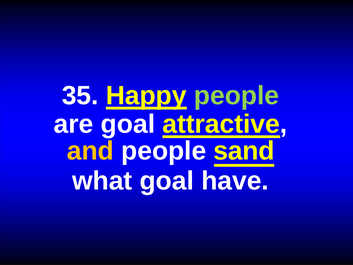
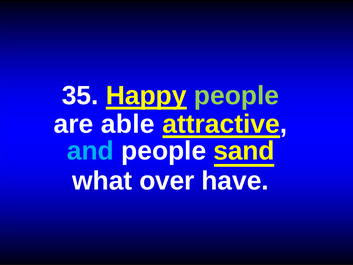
are goal: goal -> able
and colour: yellow -> light blue
what goal: goal -> over
